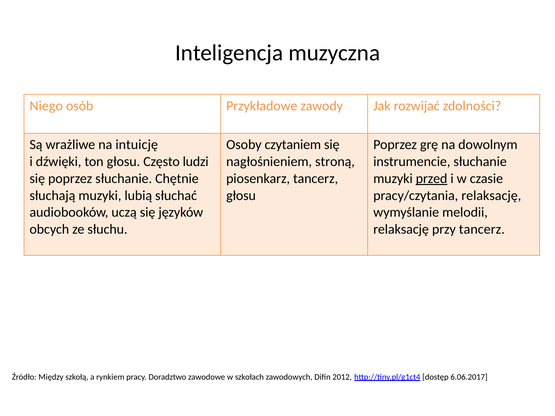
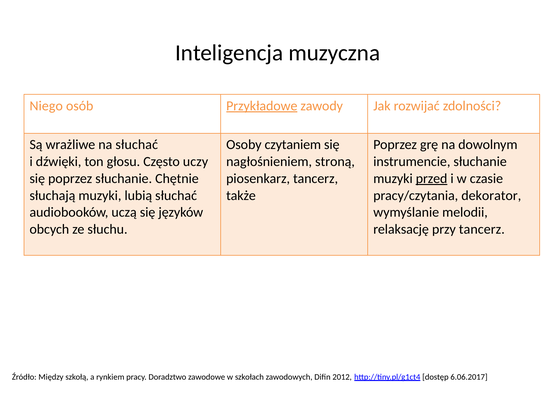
Przykładowe underline: none -> present
na intuicję: intuicję -> słuchać
ludzi: ludzi -> uczy
głosu at (241, 196): głosu -> także
pracy/czytania relaksację: relaksację -> dekorator
